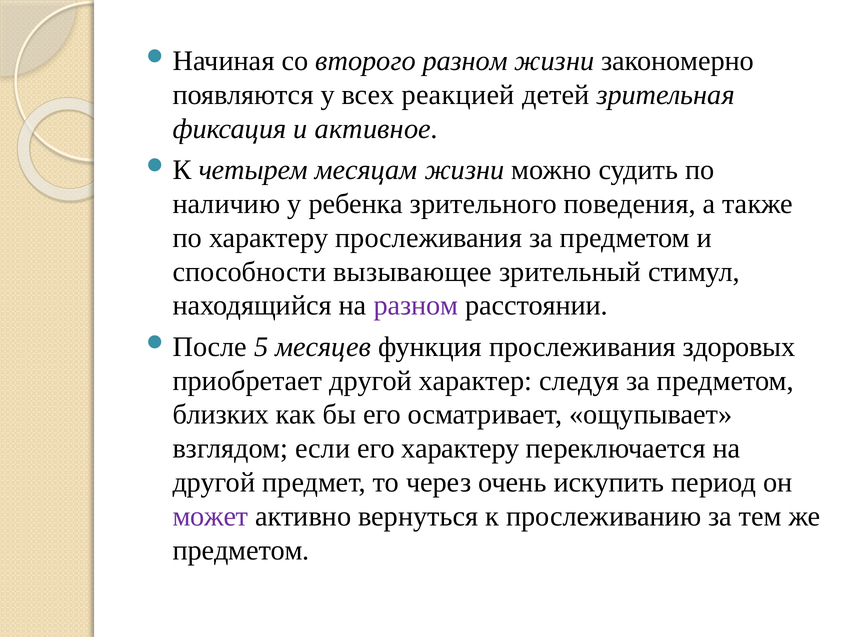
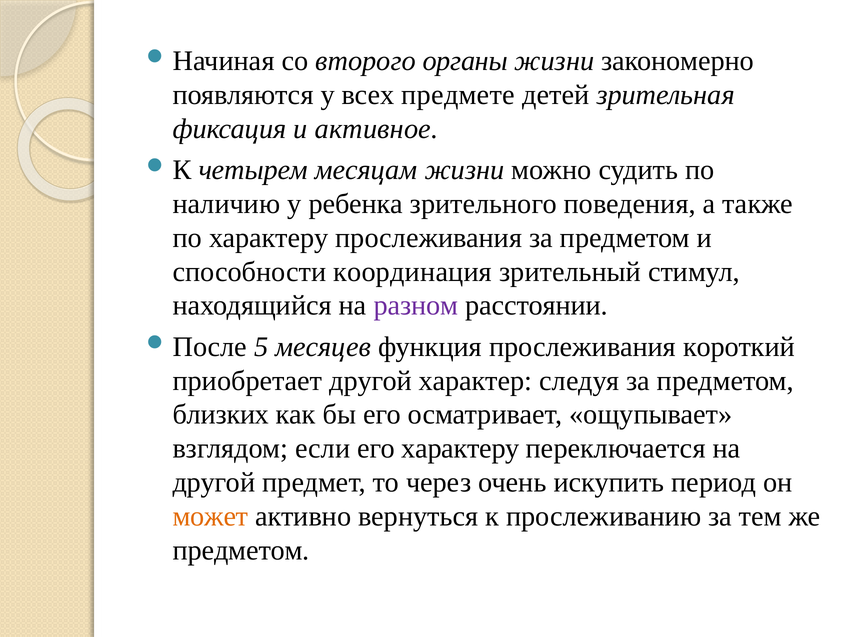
второго разном: разном -> органы
реакцией: реакцией -> предмете
вызывающее: вызывающее -> координация
здоровых: здоровых -> короткий
может colour: purple -> orange
